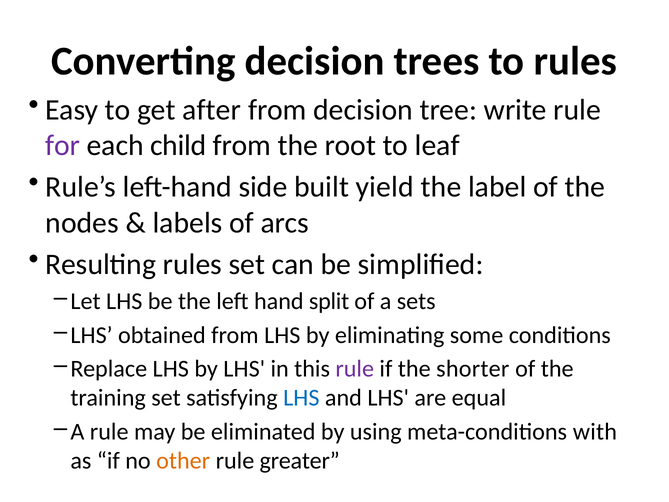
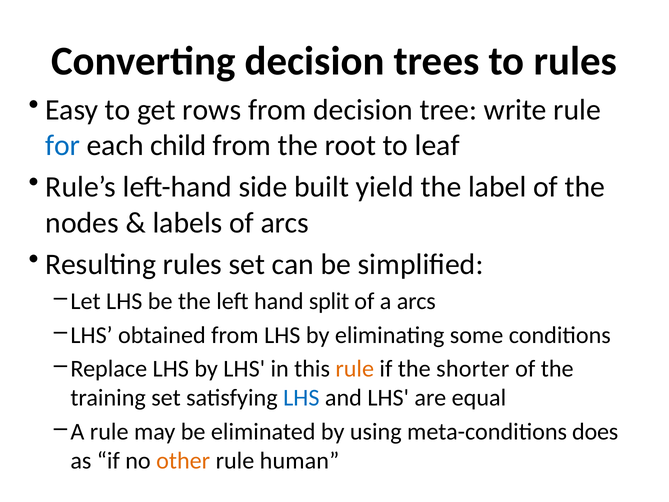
after: after -> rows
for colour: purple -> blue
a sets: sets -> arcs
rule at (355, 369) colour: purple -> orange
with: with -> does
greater: greater -> human
